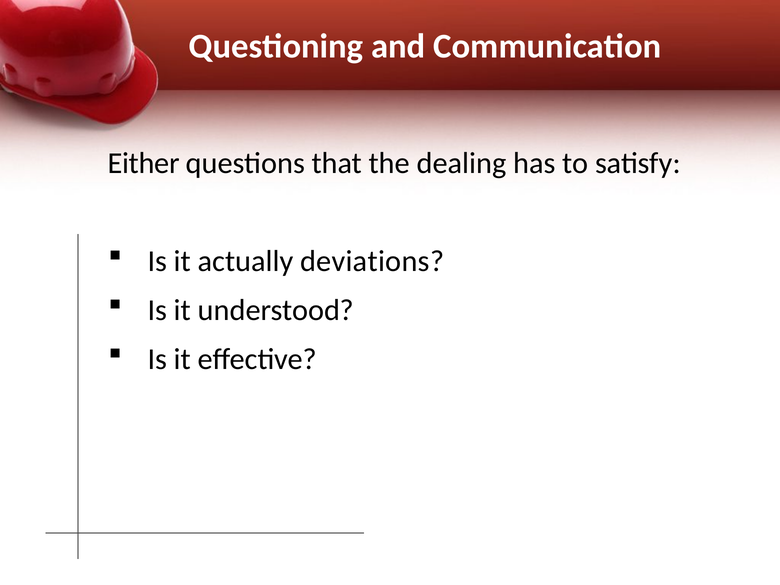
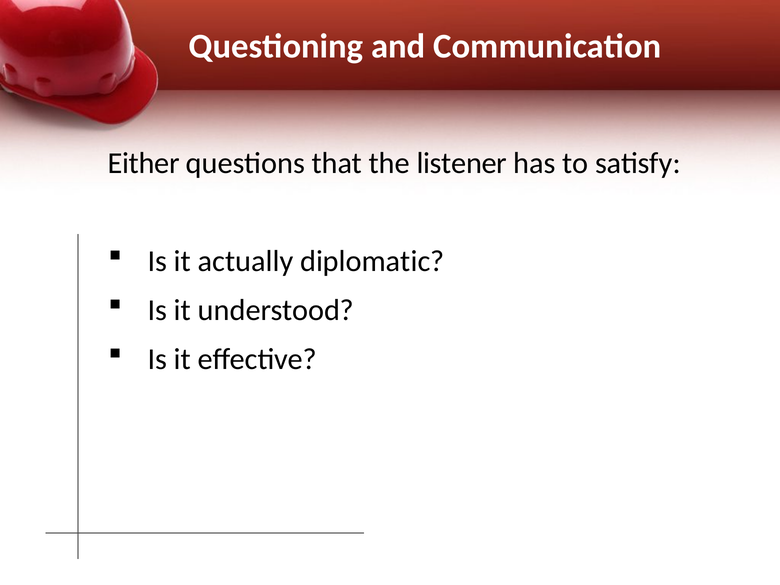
dealing: dealing -> listener
deviations: deviations -> diplomatic
